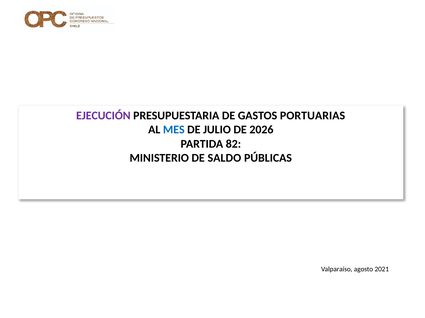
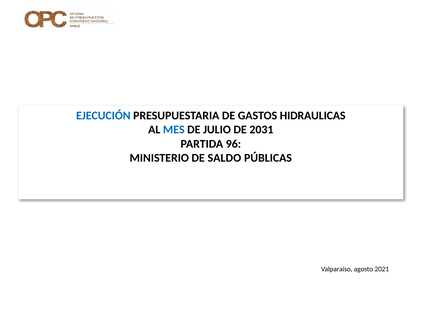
EJECUCIÓN colour: purple -> blue
PORTUARIAS: PORTUARIAS -> HIDRAULICAS
2026: 2026 -> 2031
82: 82 -> 96
